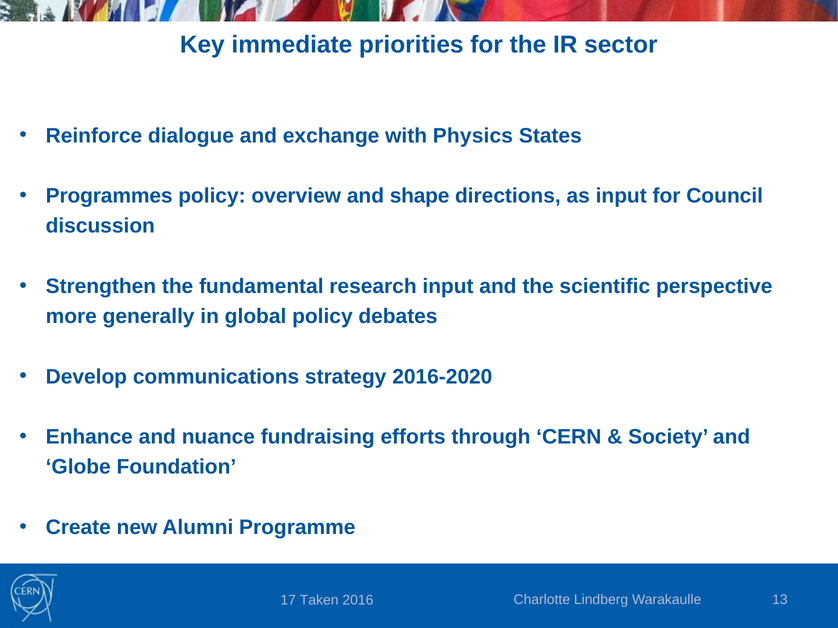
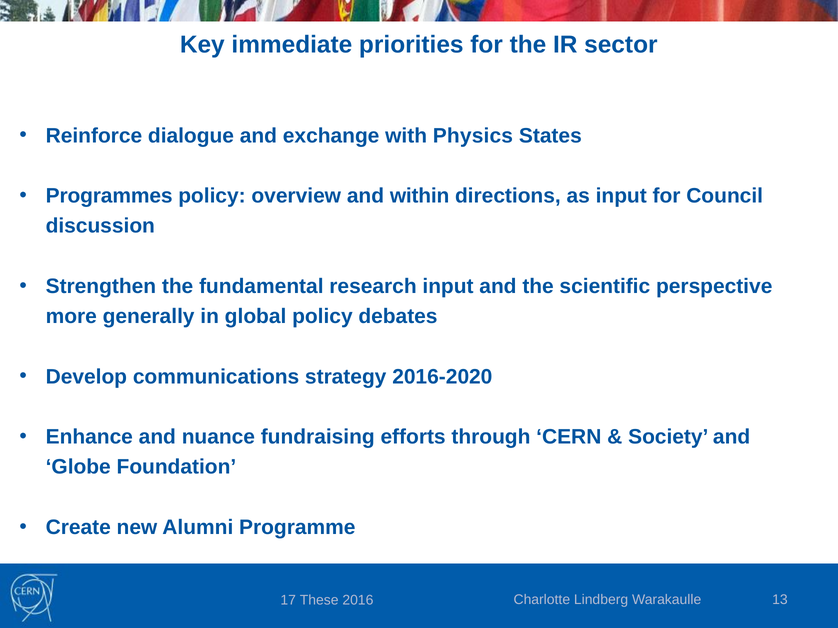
shape: shape -> within
Taken: Taken -> These
